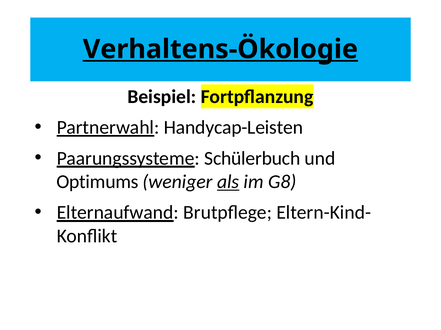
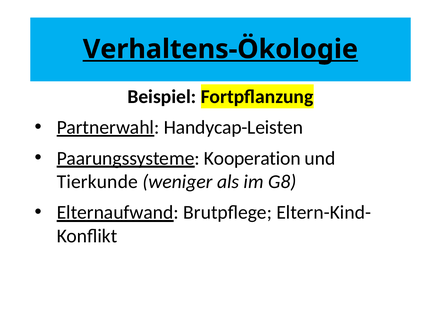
Schülerbuch: Schülerbuch -> Kooperation
Optimums: Optimums -> Tierkunde
als underline: present -> none
